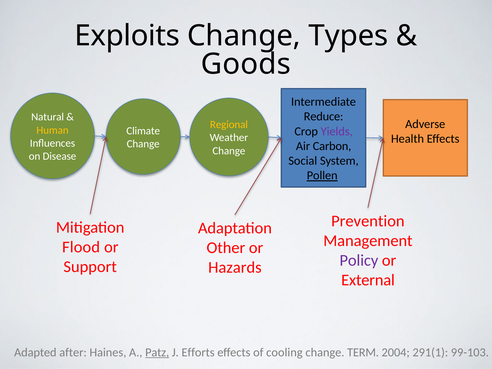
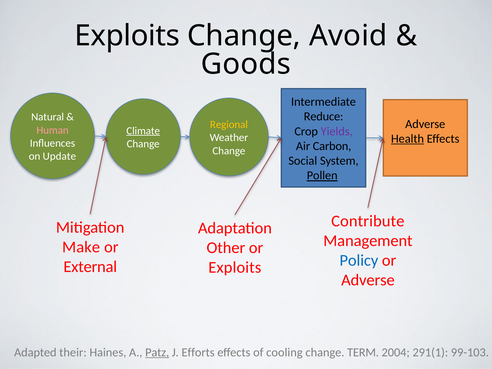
Types: Types -> Avoid
Human colour: yellow -> pink
Climate underline: none -> present
Health underline: none -> present
Disease: Disease -> Update
Prevention: Prevention -> Contribute
Flood: Flood -> Make
Policy colour: purple -> blue
Support: Support -> External
Hazards at (235, 268): Hazards -> Exploits
External at (368, 280): External -> Adverse
after: after -> their
